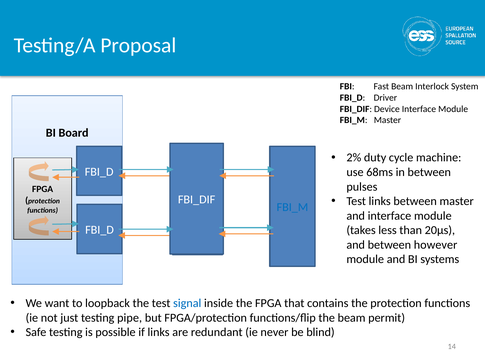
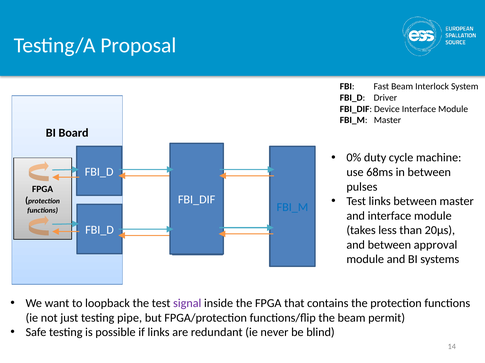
2%: 2% -> 0%
however: however -> approval
signal colour: blue -> purple
